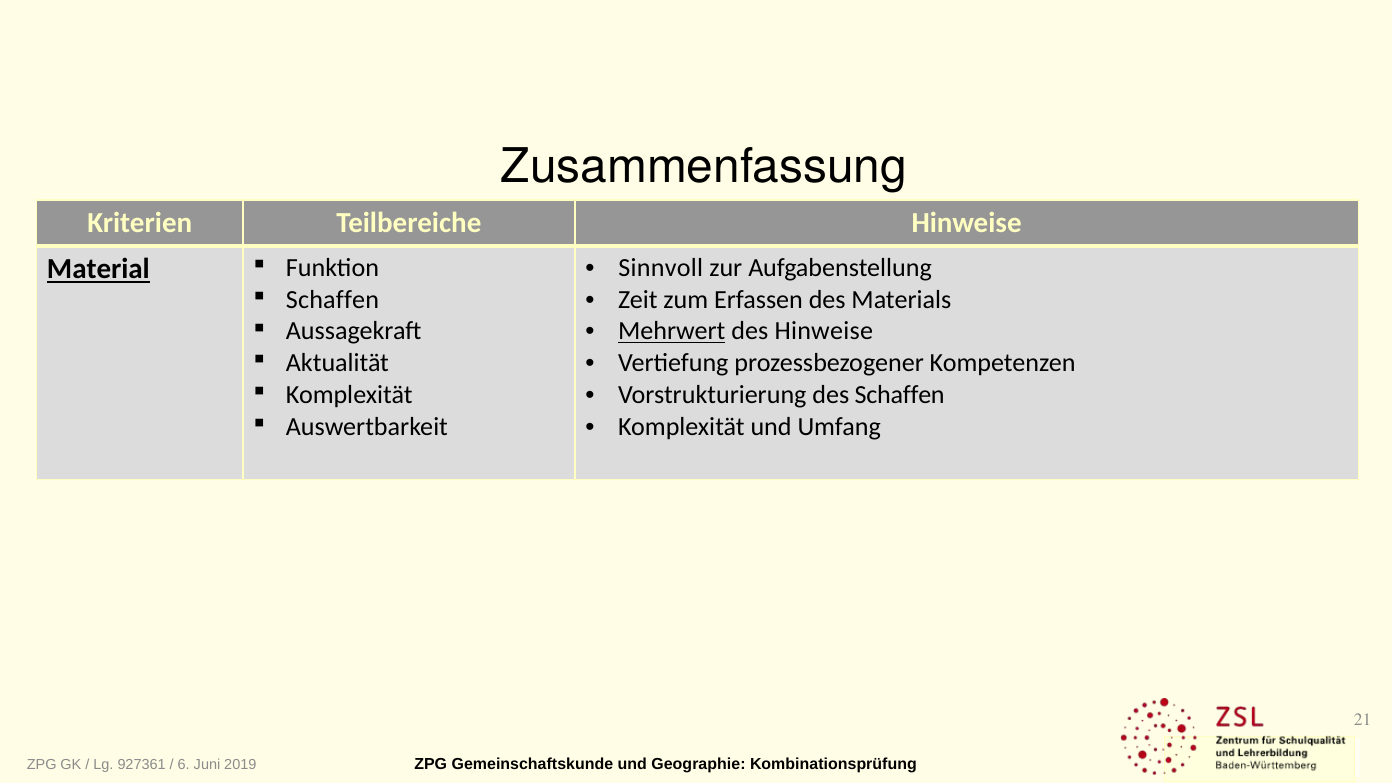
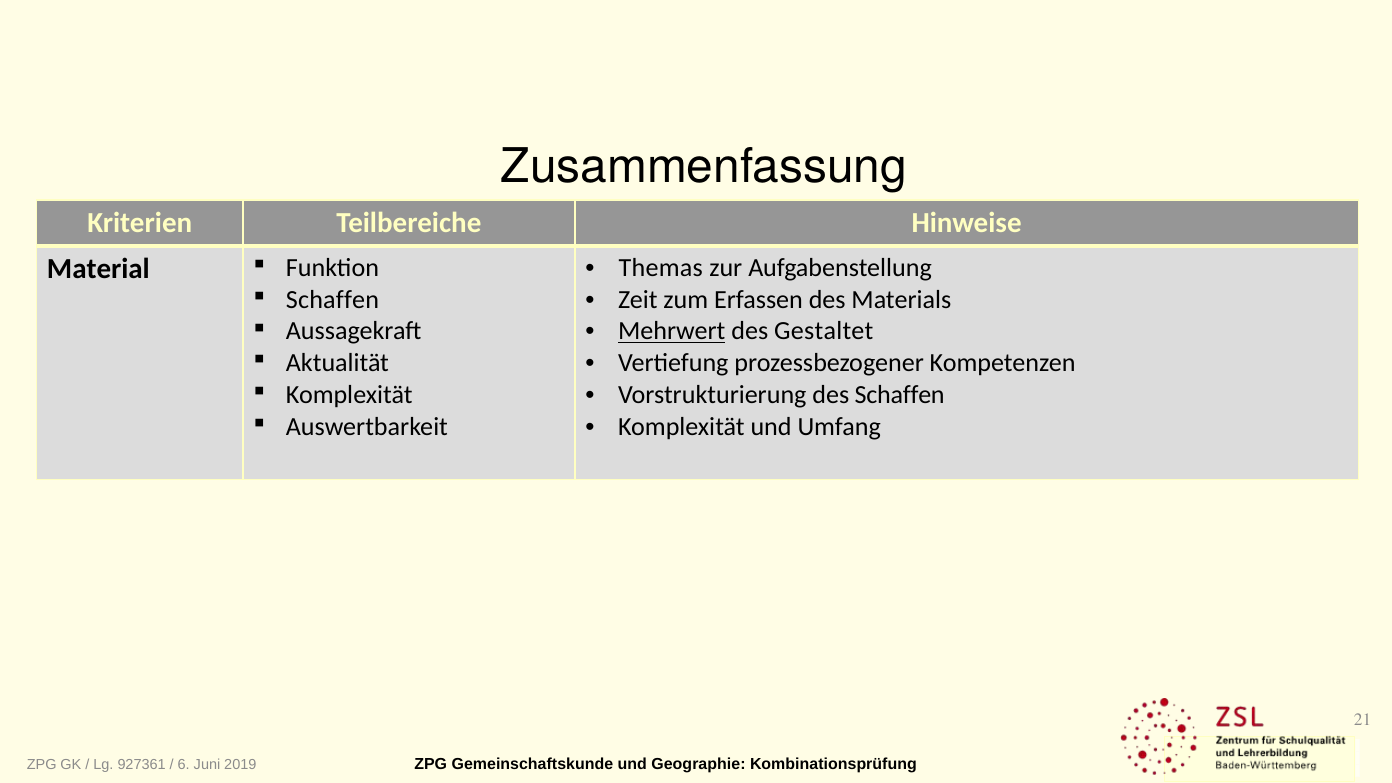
Sinnvoll: Sinnvoll -> Themas
Material underline: present -> none
des Hinweise: Hinweise -> Gestaltet
